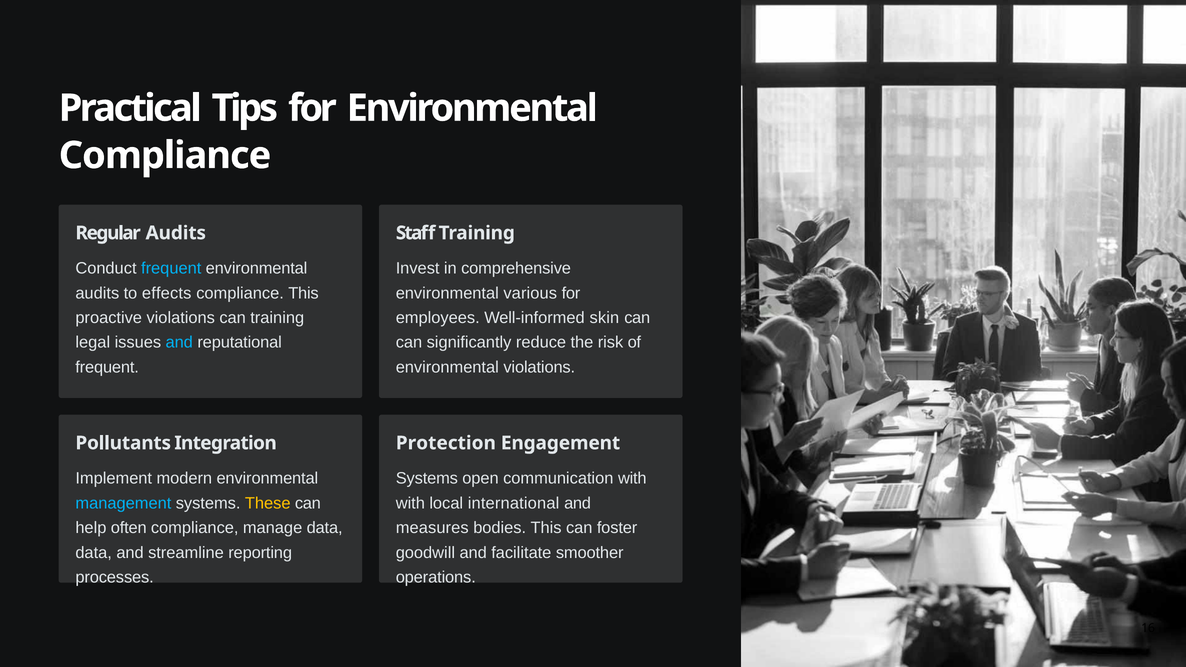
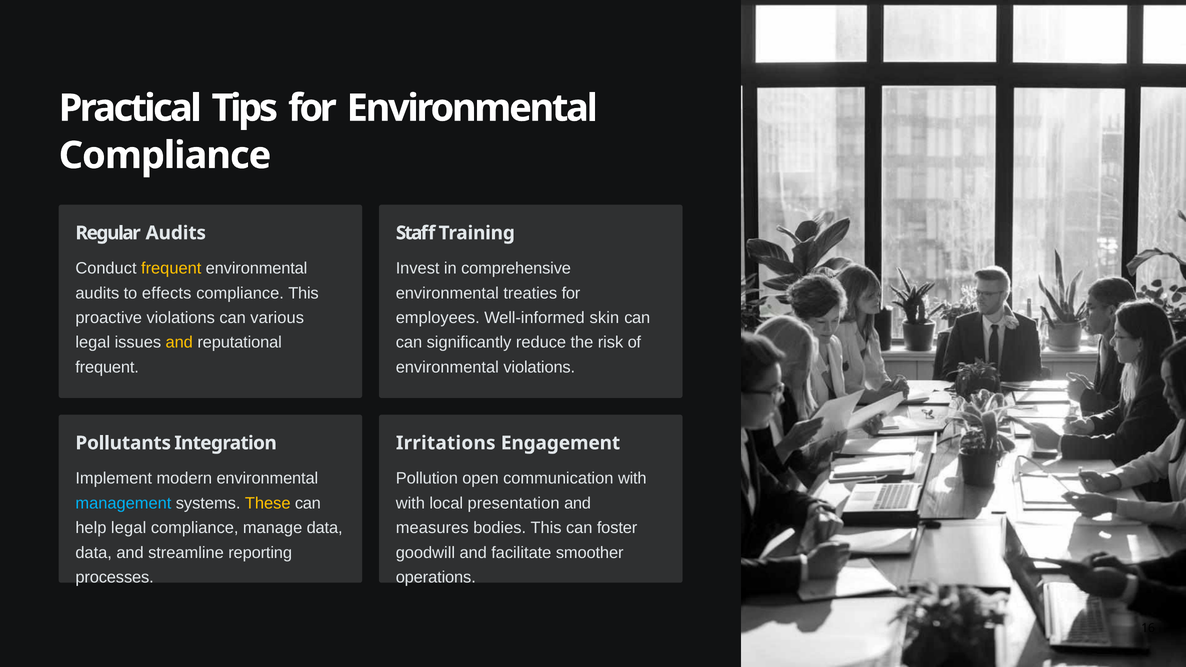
frequent at (171, 269) colour: light blue -> yellow
various: various -> treaties
can training: training -> various
and at (179, 343) colour: light blue -> yellow
Protection: Protection -> Irritations
Systems at (427, 479): Systems -> Pollution
international: international -> presentation
help often: often -> legal
